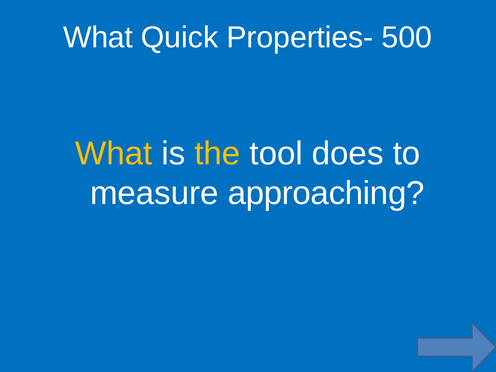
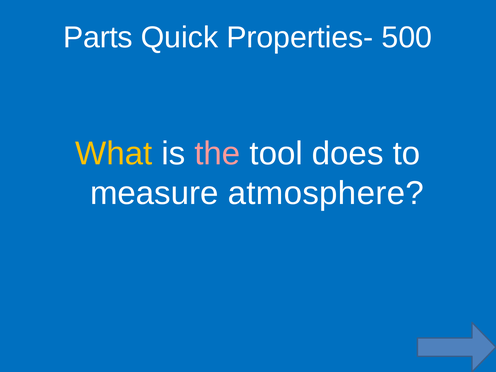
What at (98, 38): What -> Parts
the colour: yellow -> pink
approaching: approaching -> atmosphere
